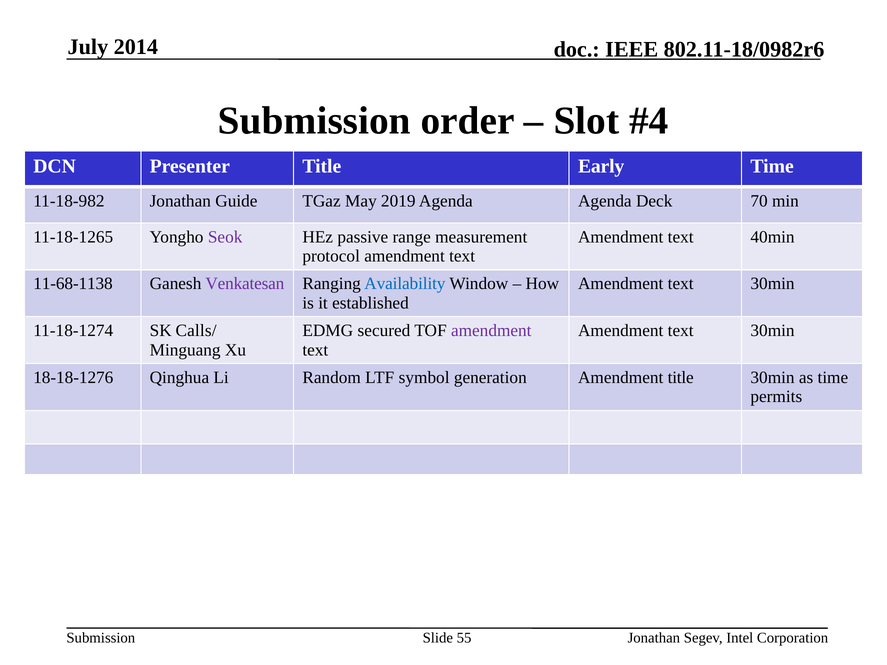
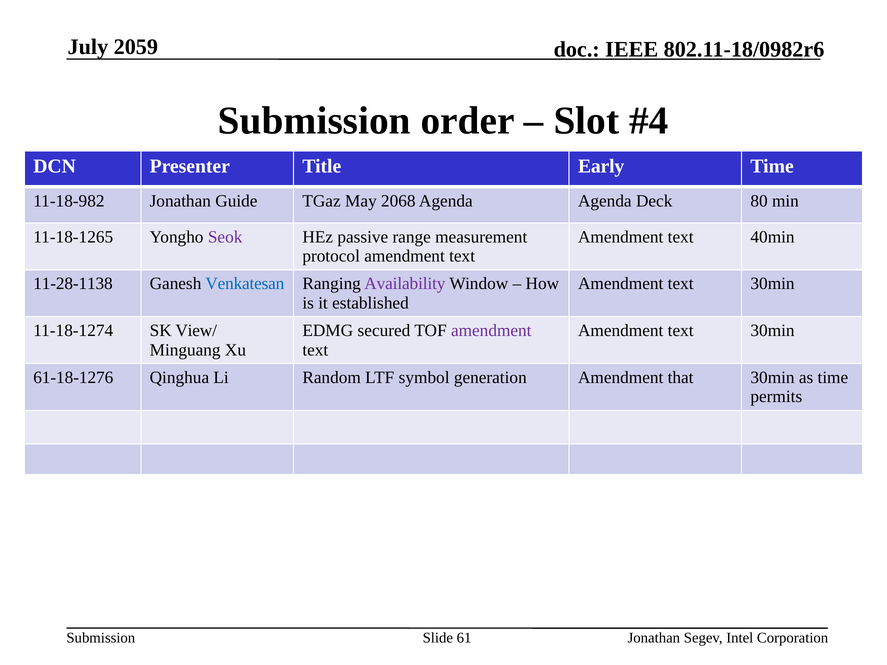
2014: 2014 -> 2059
2019: 2019 -> 2068
70: 70 -> 80
11-68-1138: 11-68-1138 -> 11-28-1138
Venkatesan colour: purple -> blue
Availability colour: blue -> purple
Calls/: Calls/ -> View/
18-18-1276: 18-18-1276 -> 61-18-1276
Amendment title: title -> that
55: 55 -> 61
